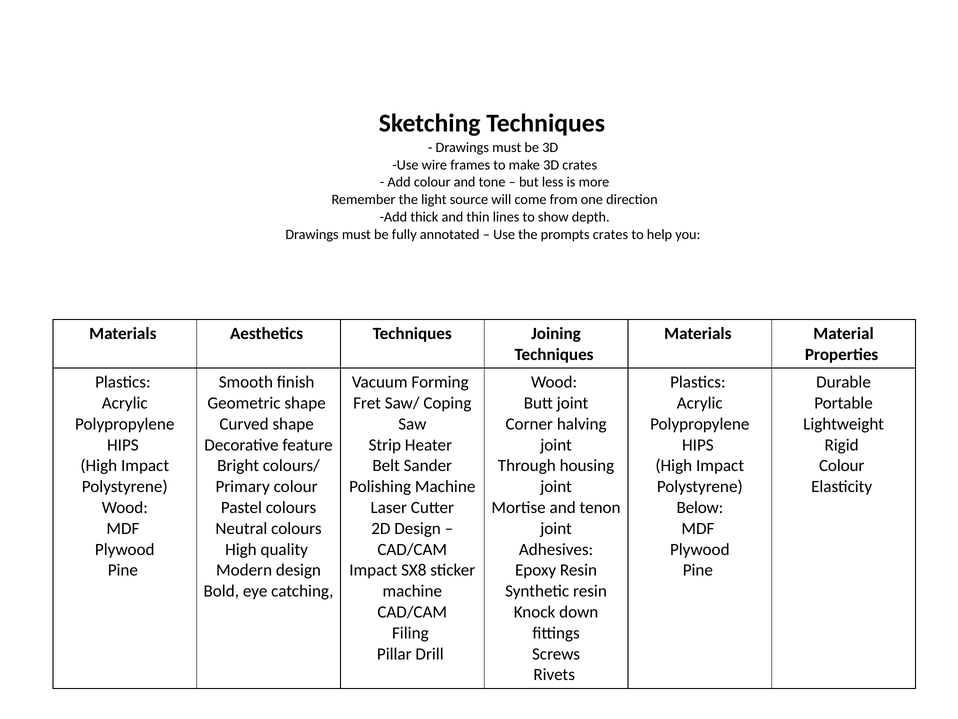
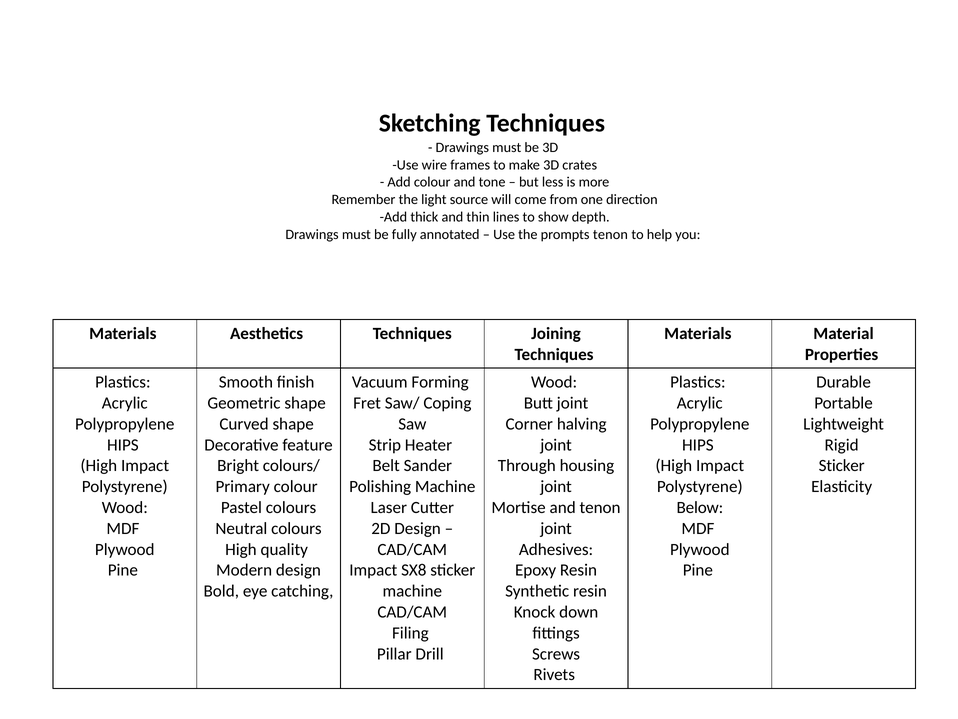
prompts crates: crates -> tenon
Colour at (842, 465): Colour -> Sticker
